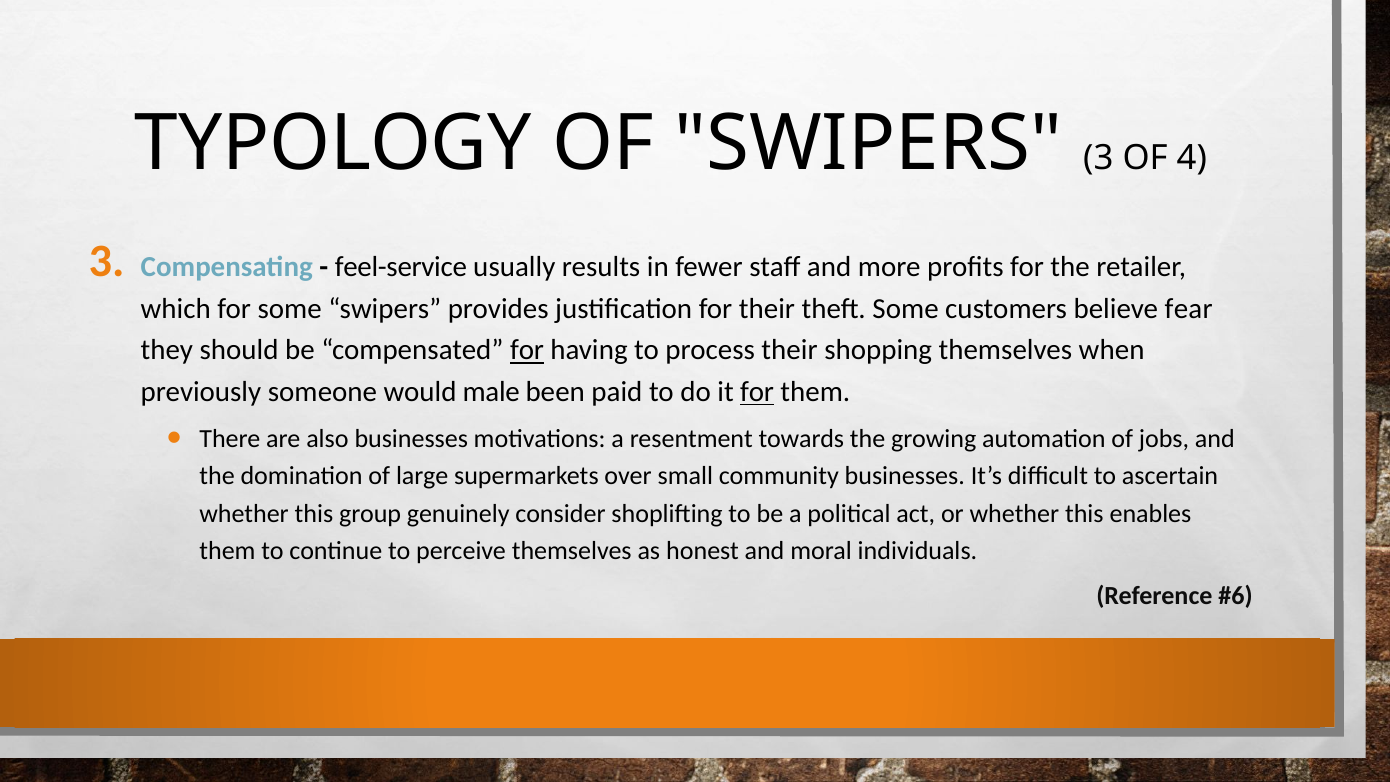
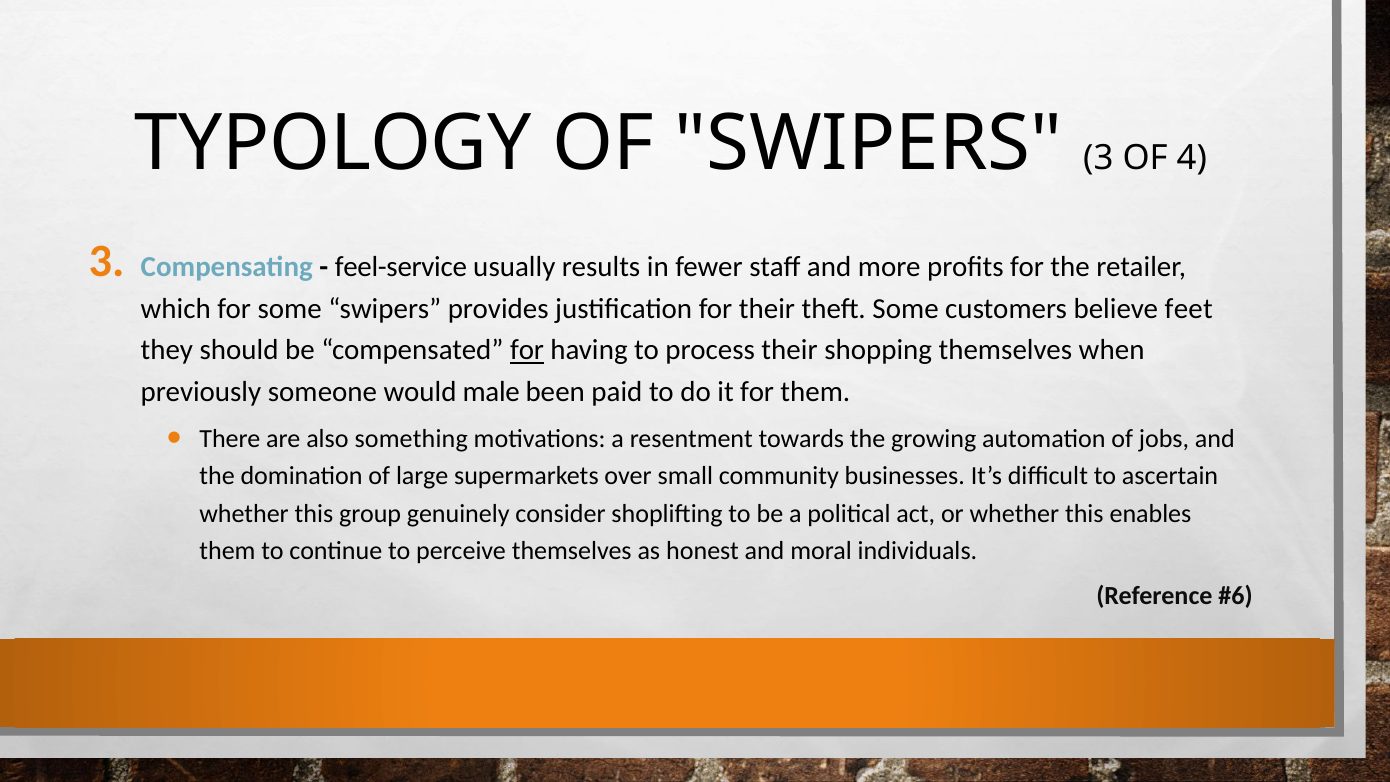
fear: fear -> feet
for at (757, 392) underline: present -> none
also businesses: businesses -> something
